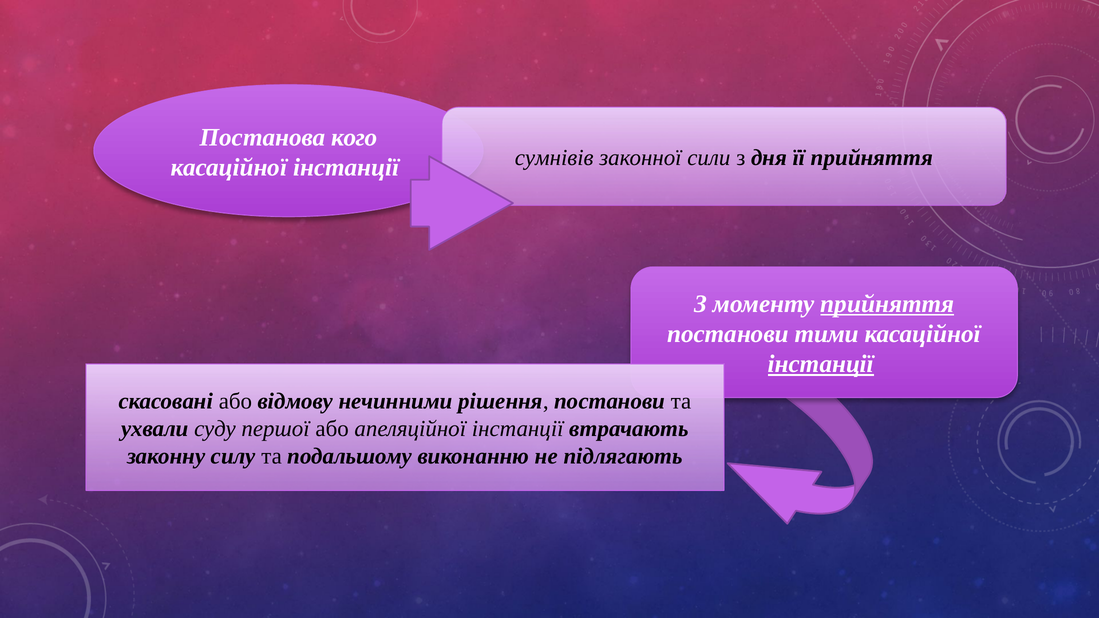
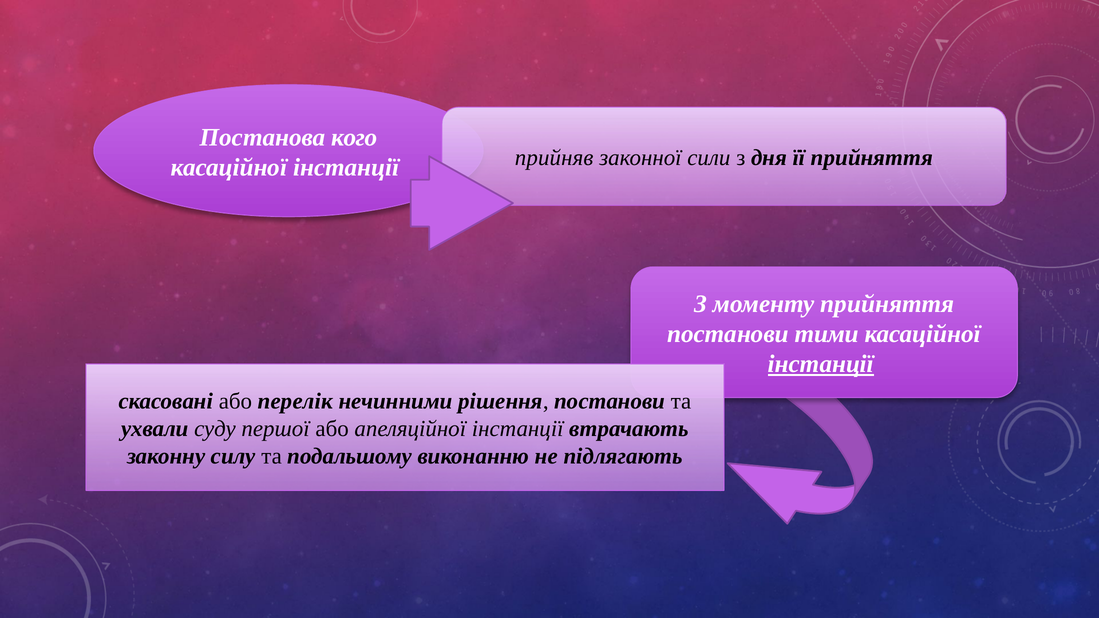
сумнівів: сумнівів -> прийняв
прийняття at (887, 304) underline: present -> none
відмову: відмову -> перелік
